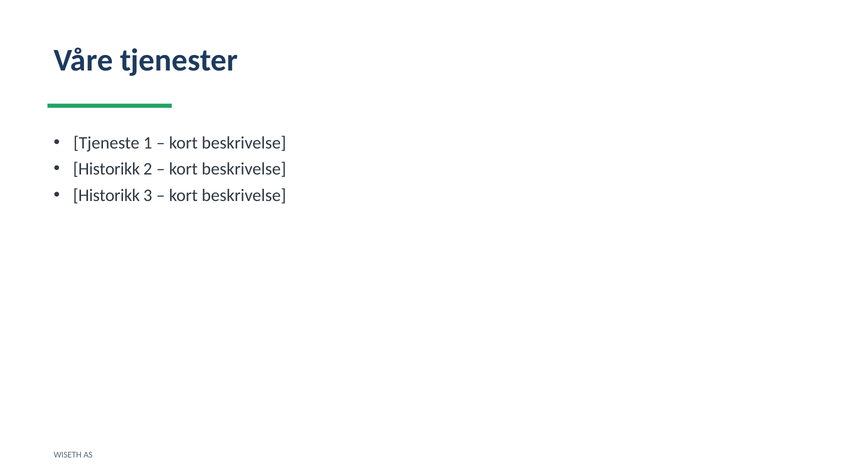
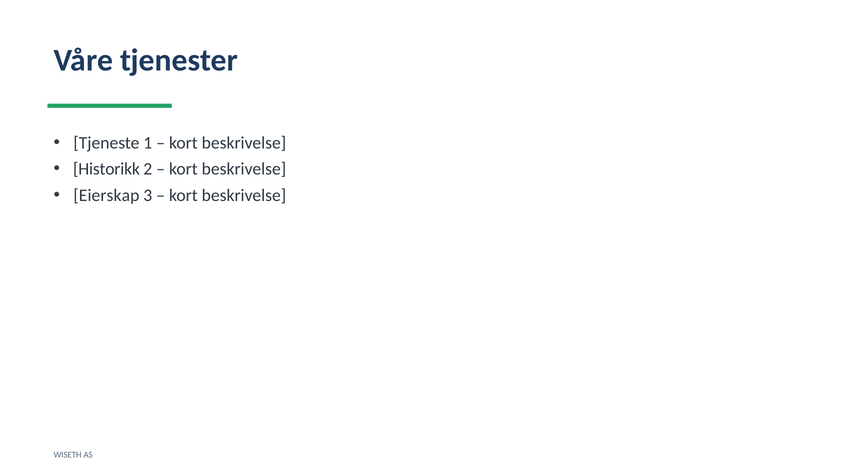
Historikk at (107, 195): Historikk -> Eierskap
